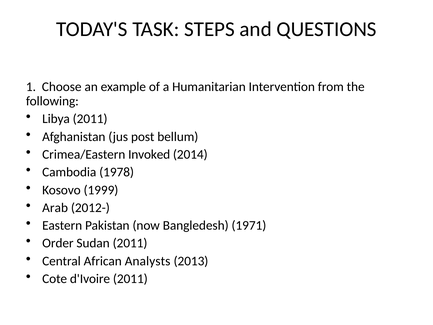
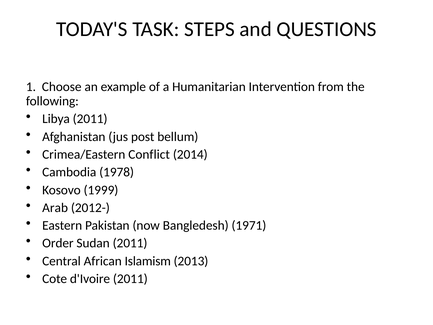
Invoked: Invoked -> Conflict
Analysts: Analysts -> Islamism
